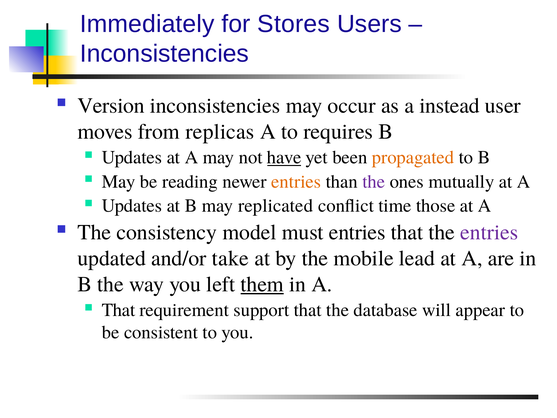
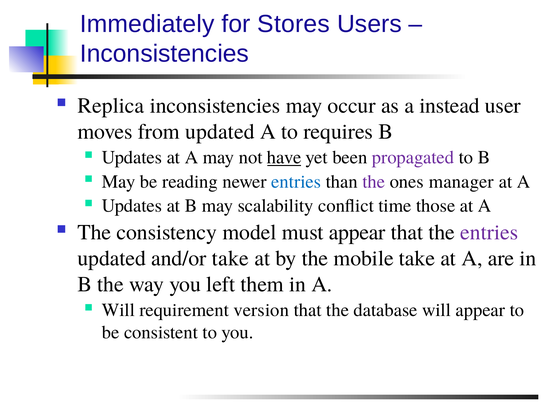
Version: Version -> Replica
from replicas: replicas -> updated
propagated colour: orange -> purple
entries at (296, 181) colour: orange -> blue
mutually: mutually -> manager
replicated: replicated -> scalability
must entries: entries -> appear
mobile lead: lead -> take
them underline: present -> none
That at (118, 310): That -> Will
support: support -> version
